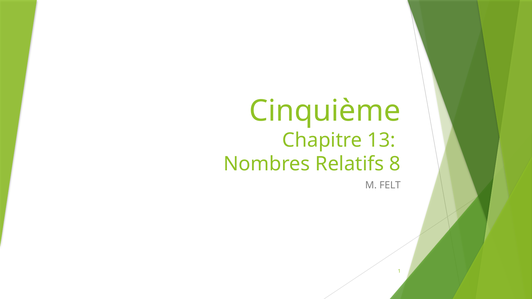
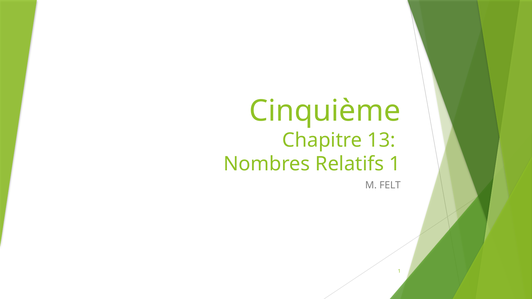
Relatifs 8: 8 -> 1
